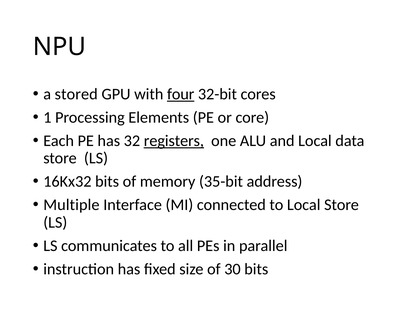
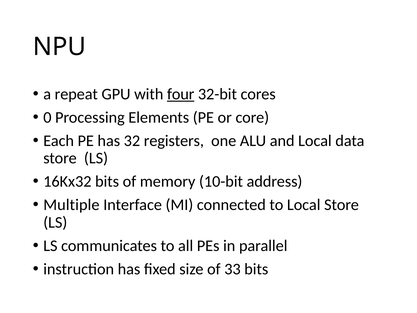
stored: stored -> repeat
1: 1 -> 0
registers underline: present -> none
35-bit: 35-bit -> 10-bit
30: 30 -> 33
